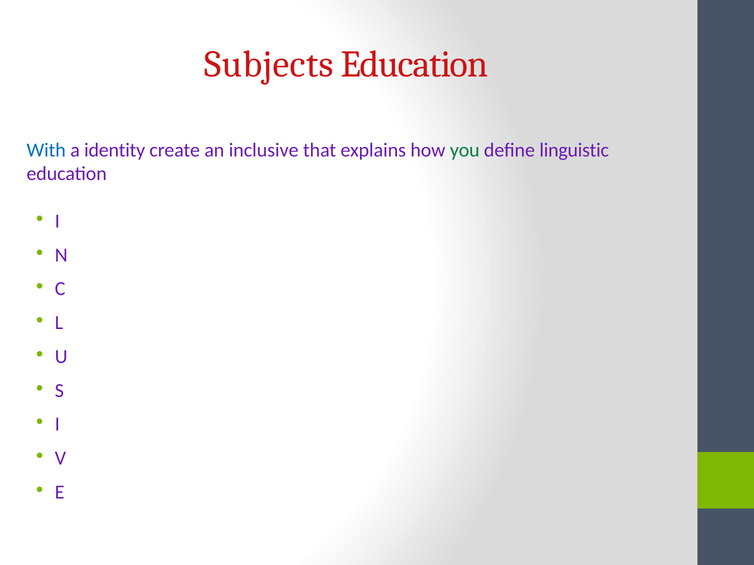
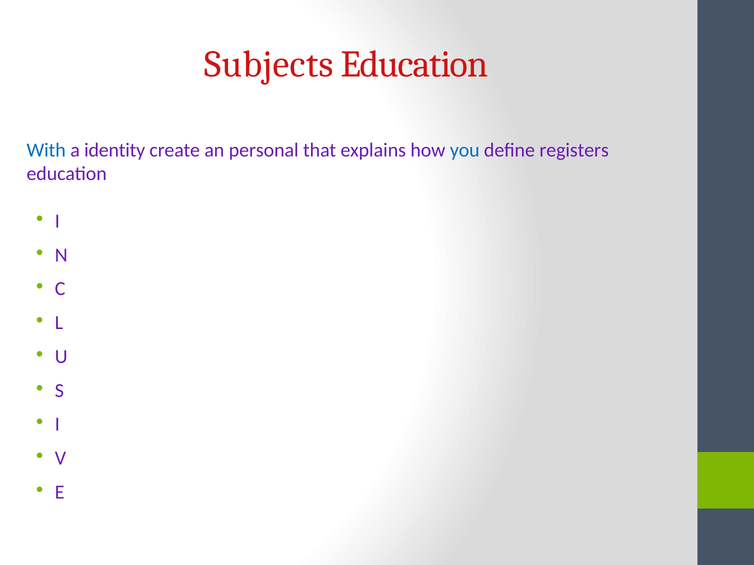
inclusive: inclusive -> personal
you colour: green -> blue
linguistic: linguistic -> registers
